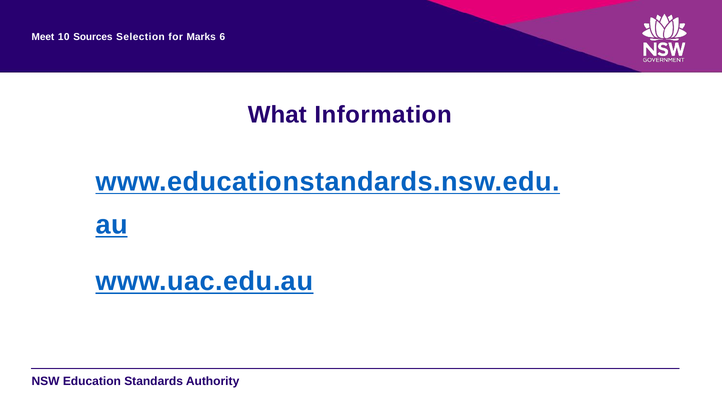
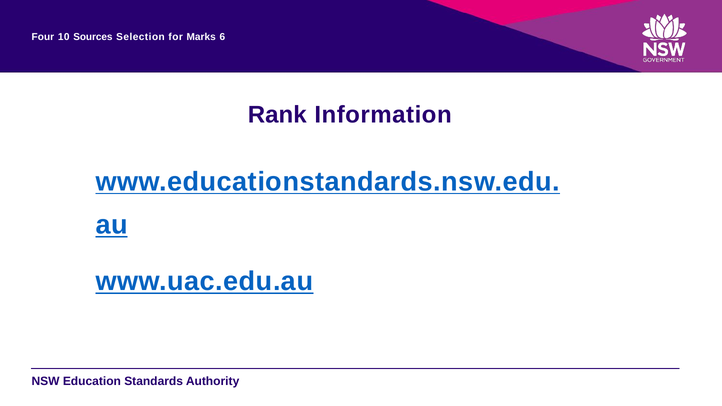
Meet: Meet -> Four
What: What -> Rank
